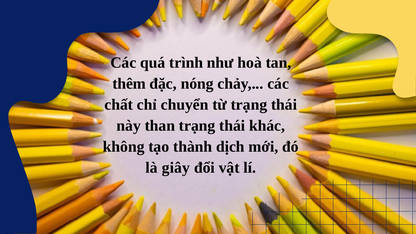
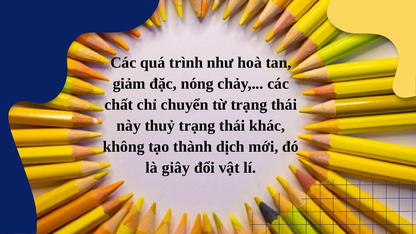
thêm: thêm -> giảm
than: than -> thuỷ
